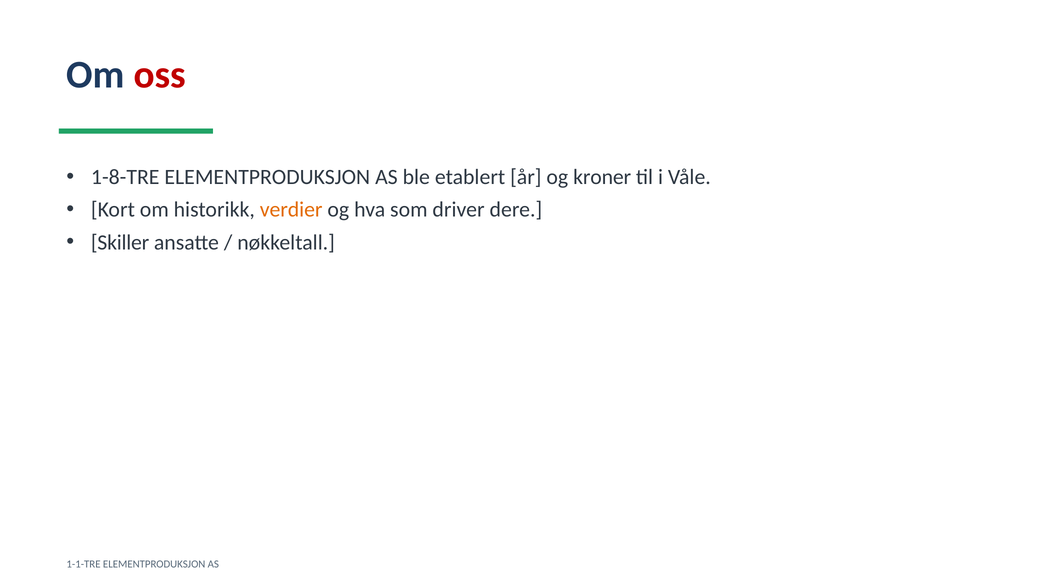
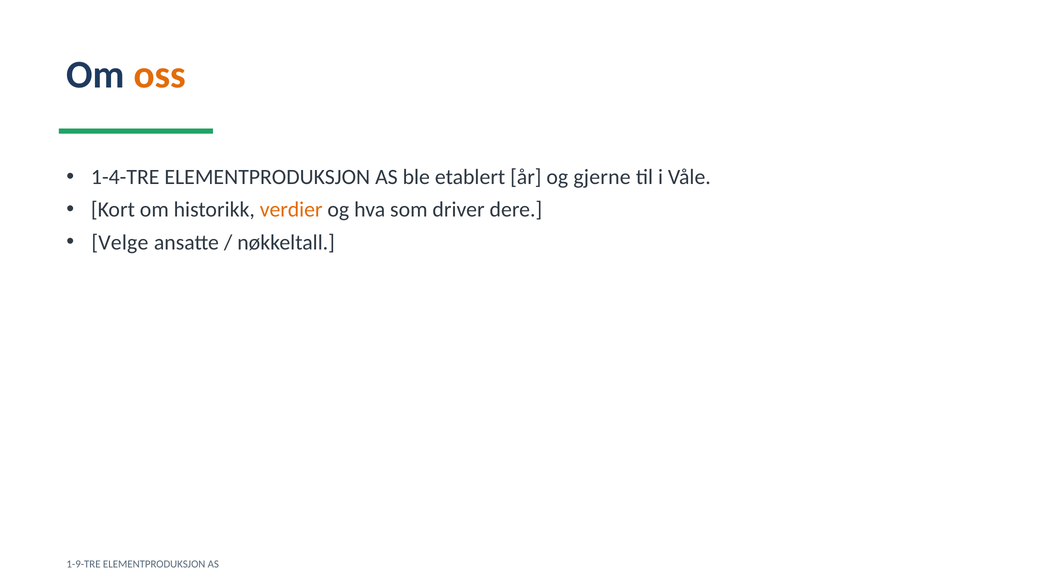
oss colour: red -> orange
1-8-TRE: 1-8-TRE -> 1-4-TRE
kroner: kroner -> gjerne
Skiller: Skiller -> Velge
1-1-TRE: 1-1-TRE -> 1-9-TRE
